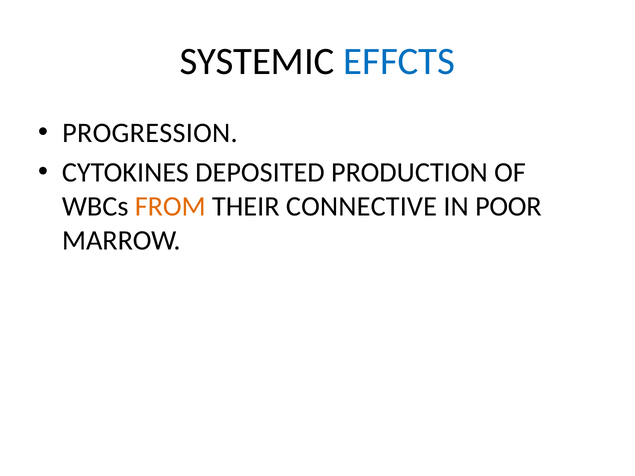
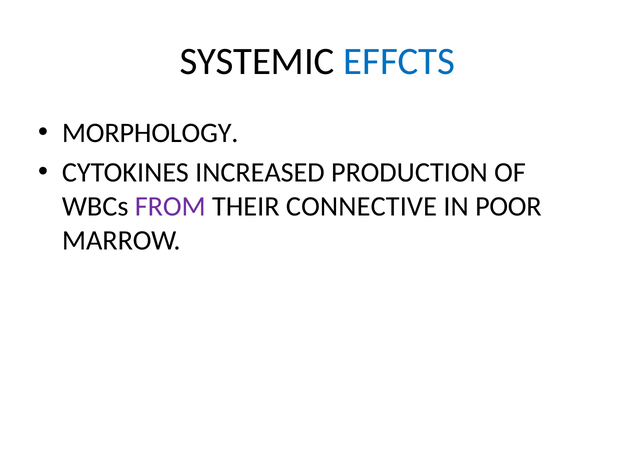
PROGRESSION: PROGRESSION -> MORPHOLOGY
DEPOSITED: DEPOSITED -> INCREASED
FROM colour: orange -> purple
